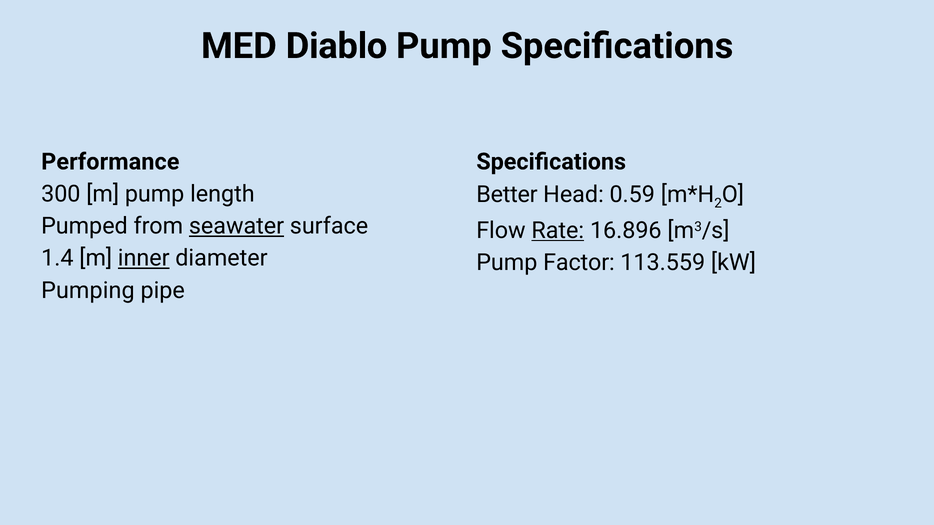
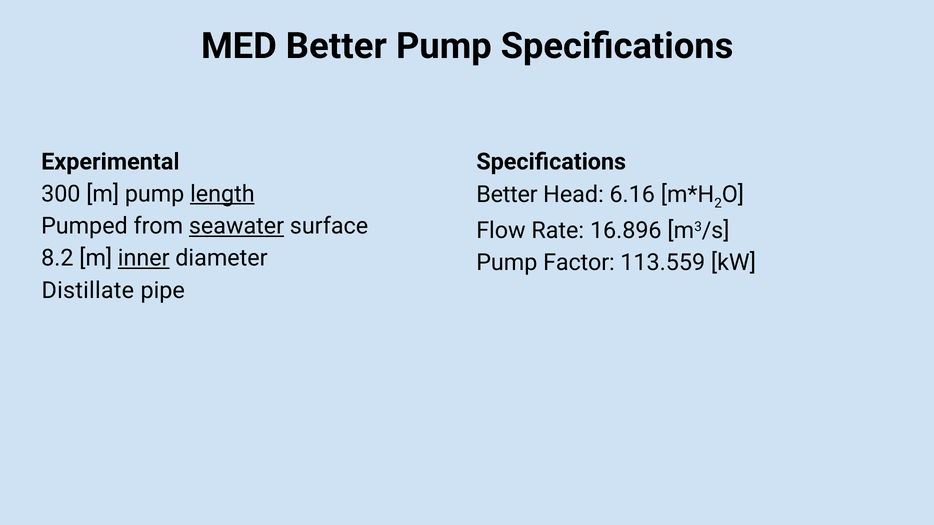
MED Diablo: Diablo -> Better
Performance: Performance -> Experimental
length underline: none -> present
0.59: 0.59 -> 6.16
Rate underline: present -> none
1.4: 1.4 -> 8.2
Pumping: Pumping -> Distillate
